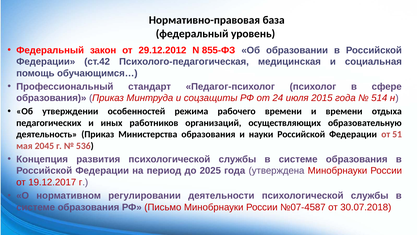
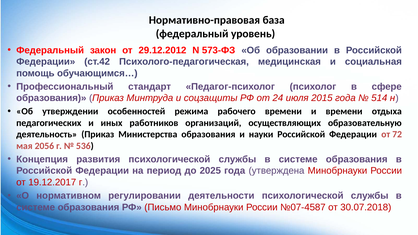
855-ФЗ: 855-ФЗ -> 573-ФЗ
51: 51 -> 72
2045: 2045 -> 2056
